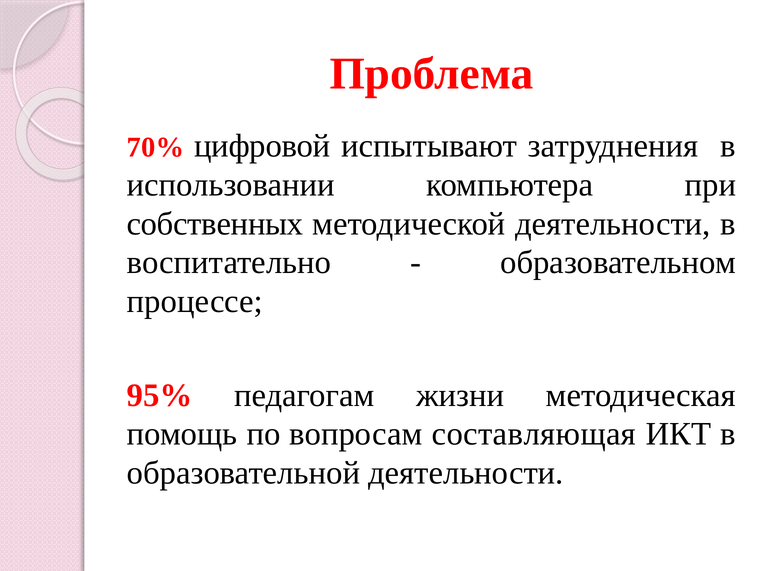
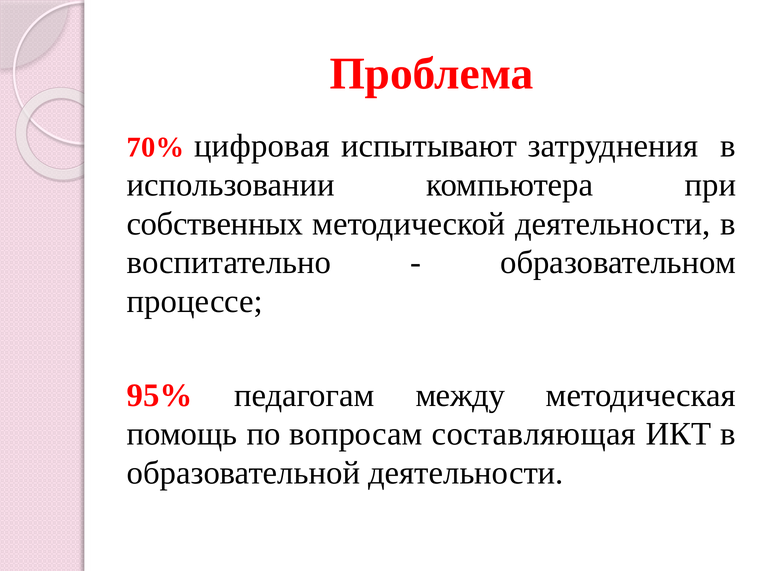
цифровой: цифровой -> цифровая
жизни: жизни -> между
